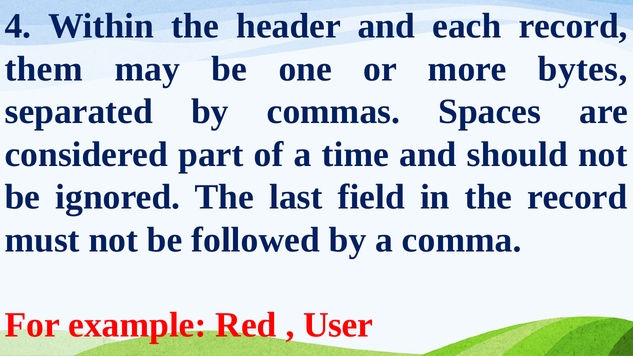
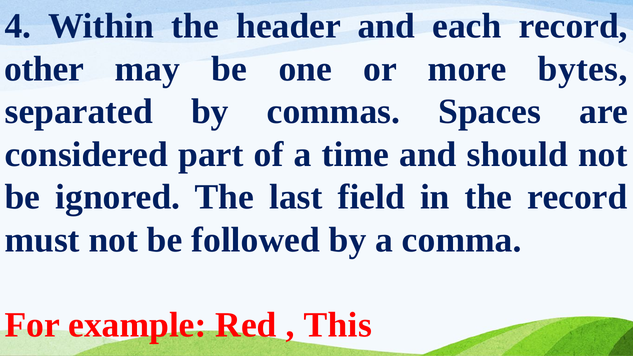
them: them -> other
User: User -> This
